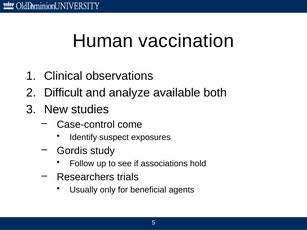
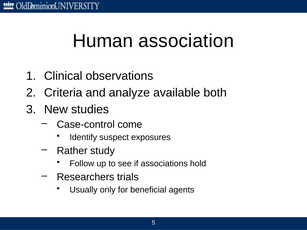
vaccination: vaccination -> association
Difficult: Difficult -> Criteria
Gordis: Gordis -> Rather
